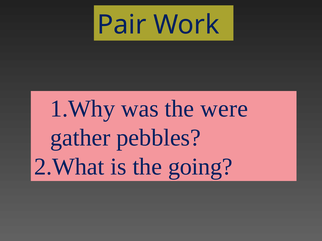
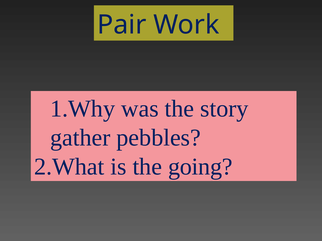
were: were -> story
